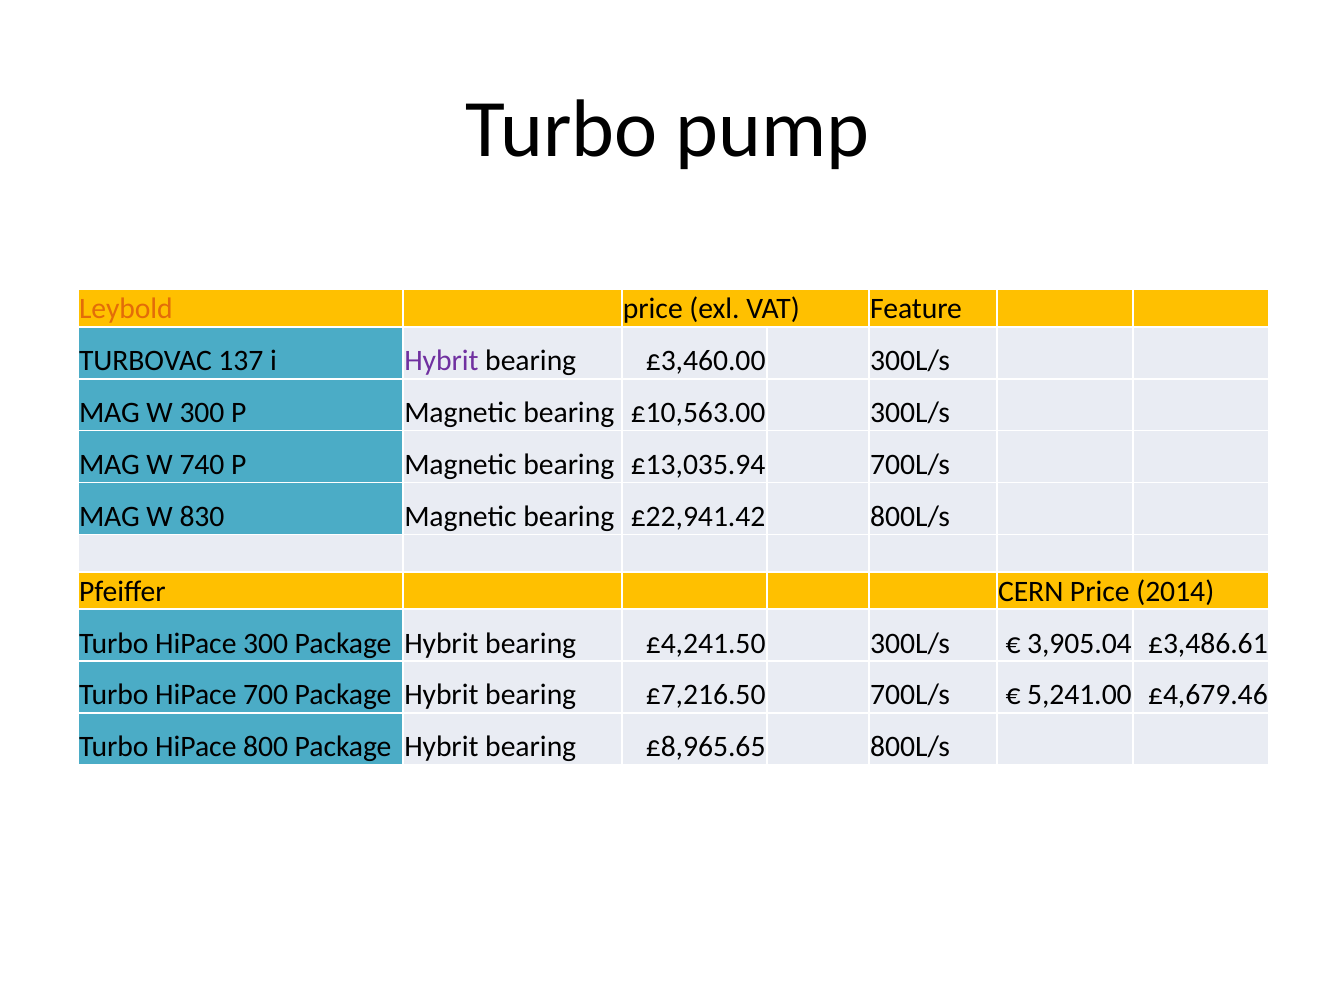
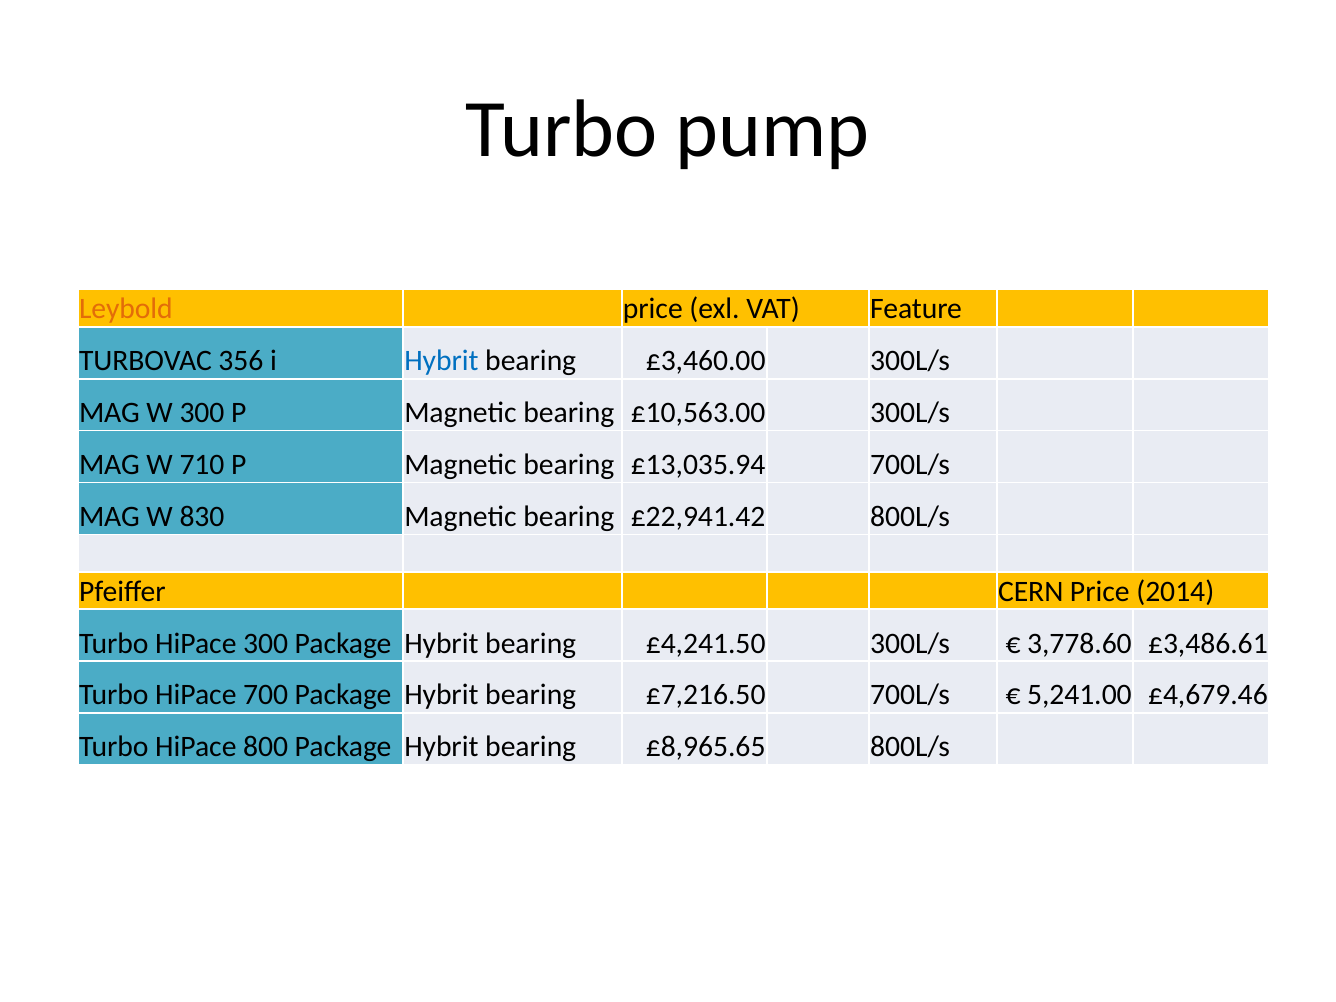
137: 137 -> 356
Hybrit at (441, 361) colour: purple -> blue
740: 740 -> 710
3,905.04: 3,905.04 -> 3,778.60
